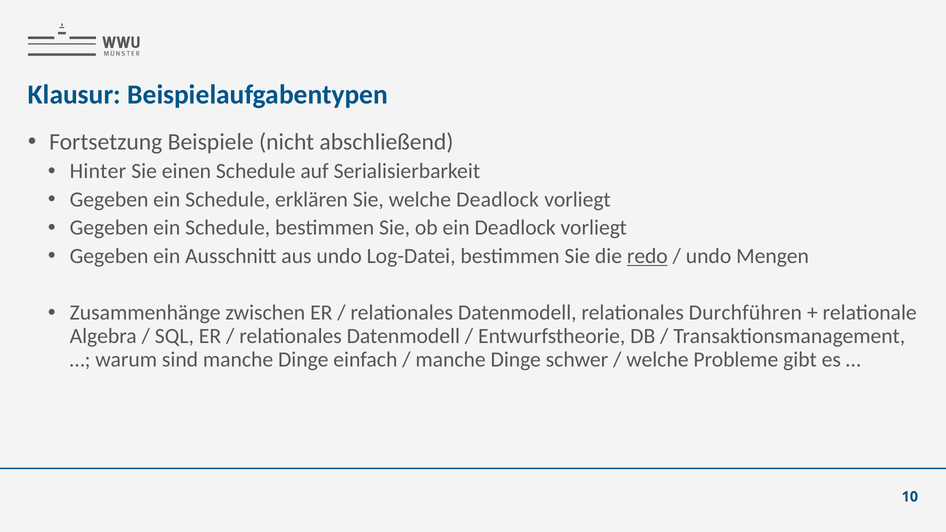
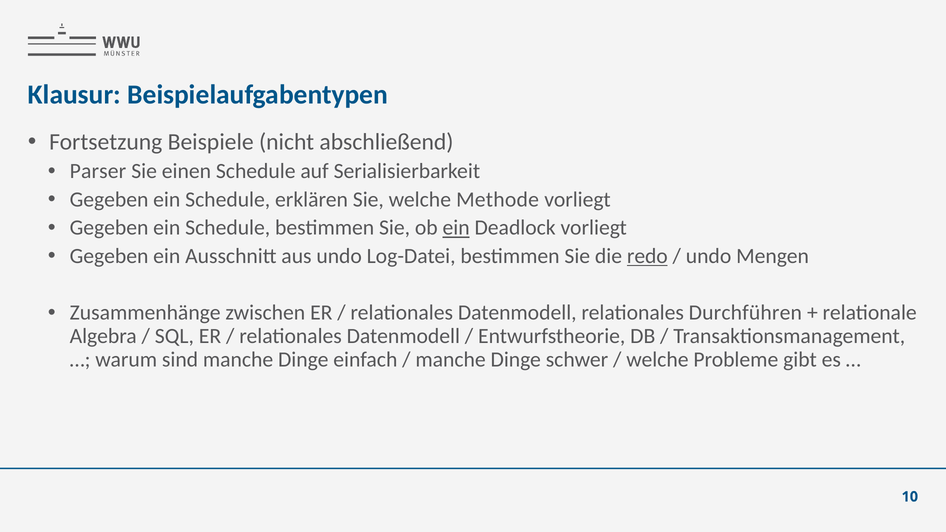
Hinter: Hinter -> Parser
welche Deadlock: Deadlock -> Methode
ein at (456, 228) underline: none -> present
